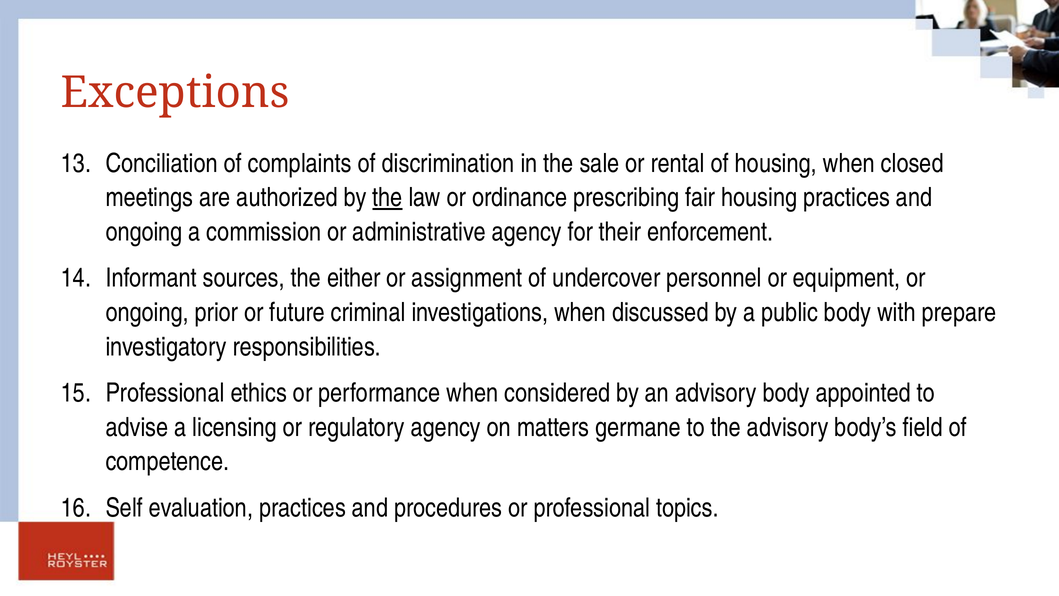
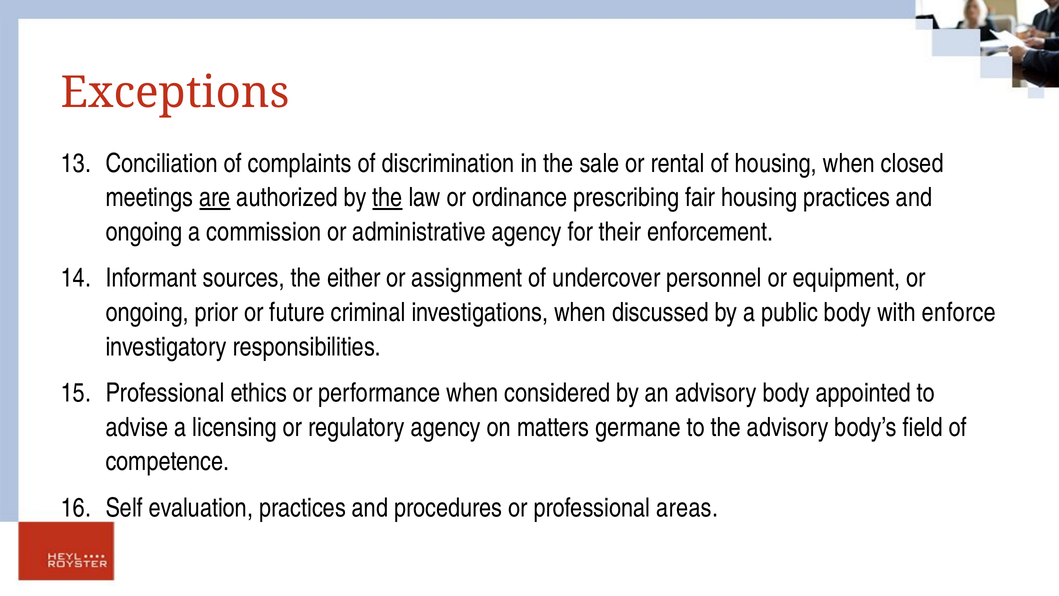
are underline: none -> present
prepare: prepare -> enforce
topics: topics -> areas
